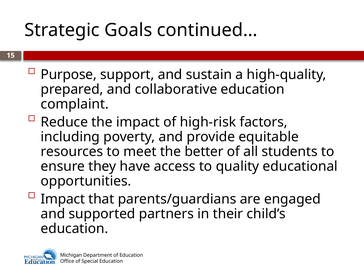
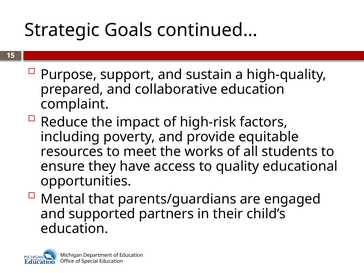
better: better -> works
Impact at (63, 199): Impact -> Mental
